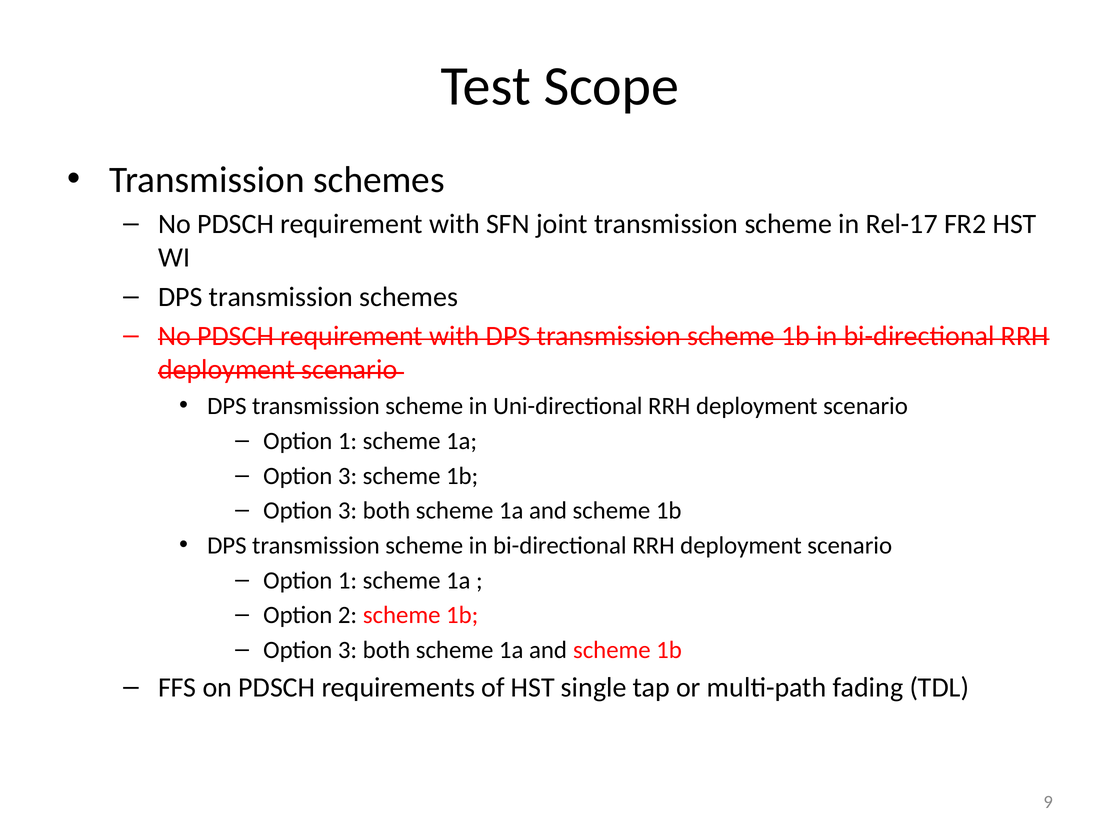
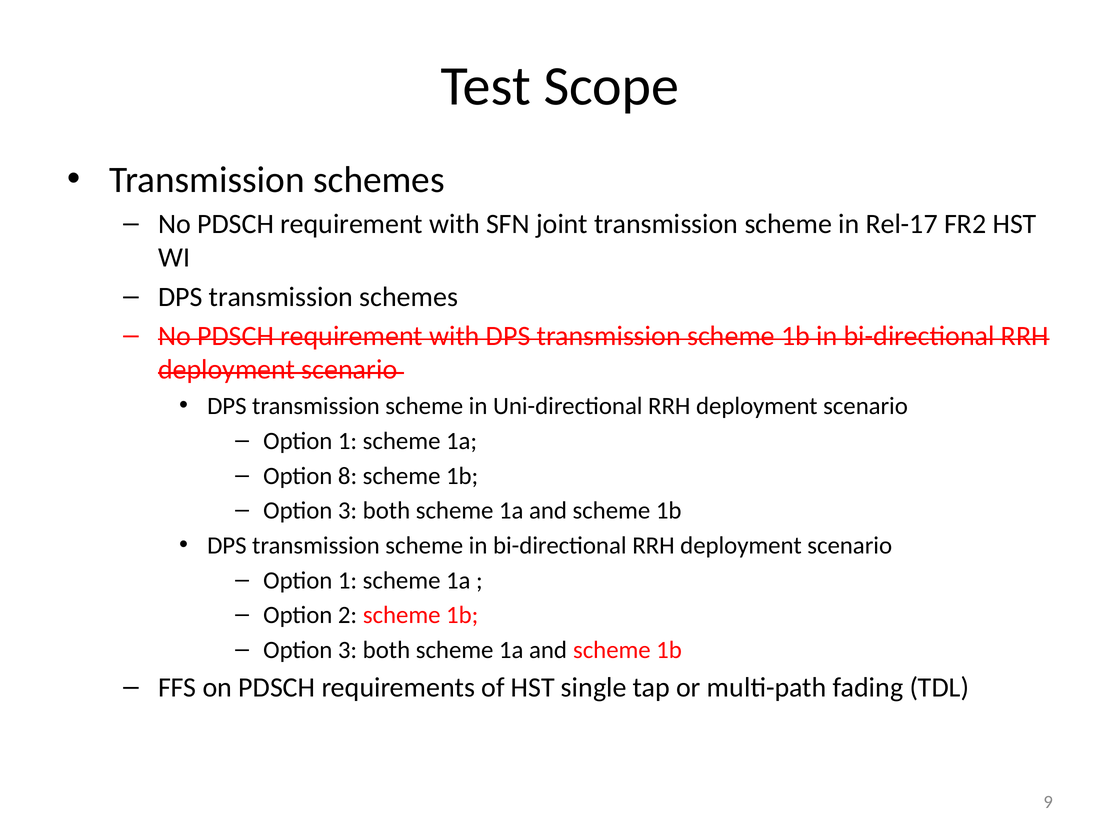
3 at (348, 476): 3 -> 8
